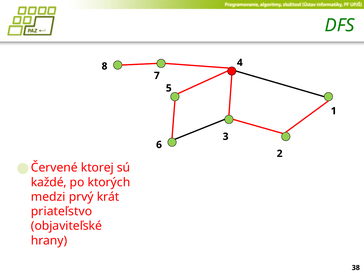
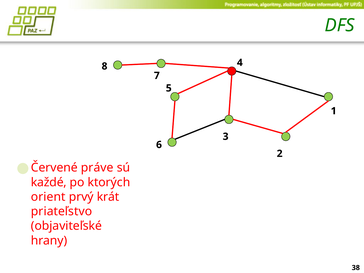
ktorej: ktorej -> práve
medzi: medzi -> orient
